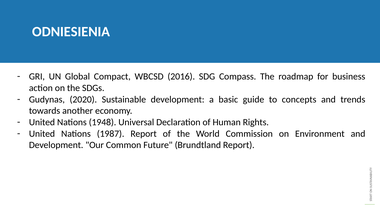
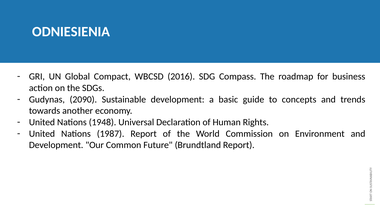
2020: 2020 -> 2090
